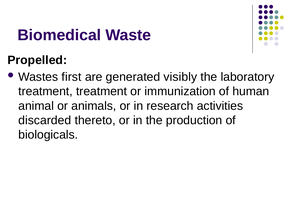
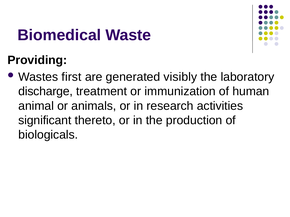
Propelled: Propelled -> Providing
treatment at (46, 92): treatment -> discharge
discarded: discarded -> significant
